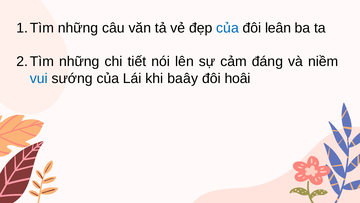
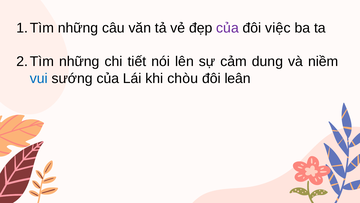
của at (228, 28) colour: blue -> purple
leân: leân -> việc
đáng: đáng -> dung
baây: baây -> chòu
hoâi: hoâi -> leân
